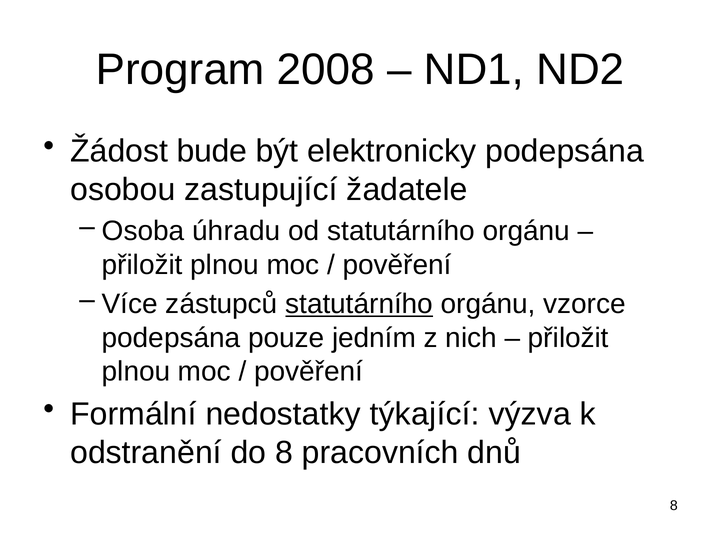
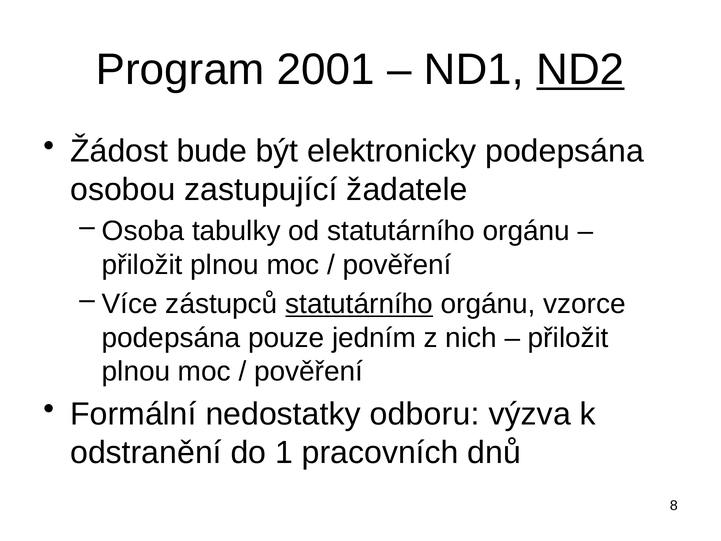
2008: 2008 -> 2001
ND2 underline: none -> present
úhradu: úhradu -> tabulky
týkající: týkající -> odboru
do 8: 8 -> 1
